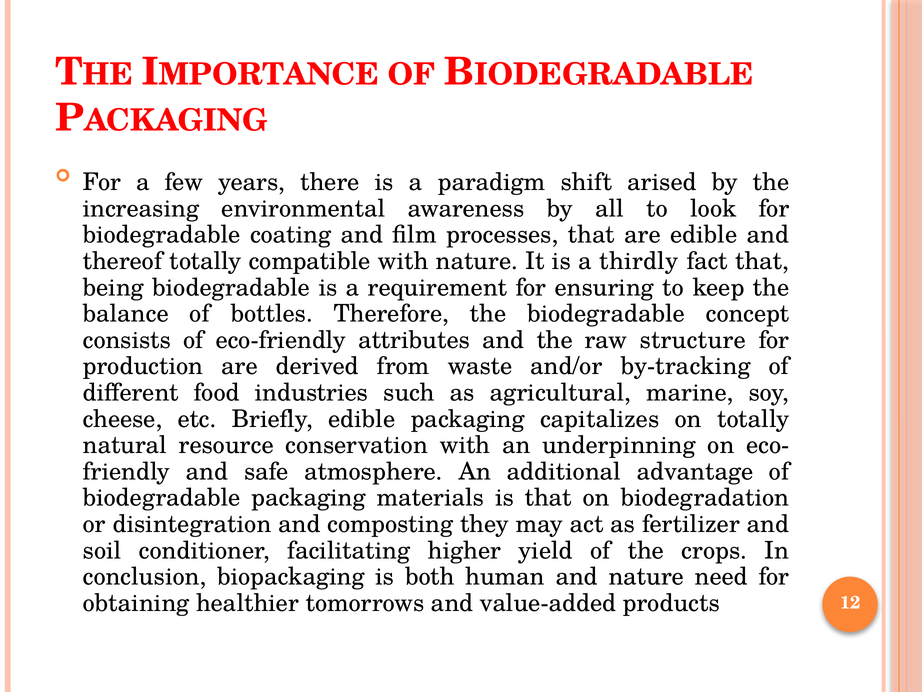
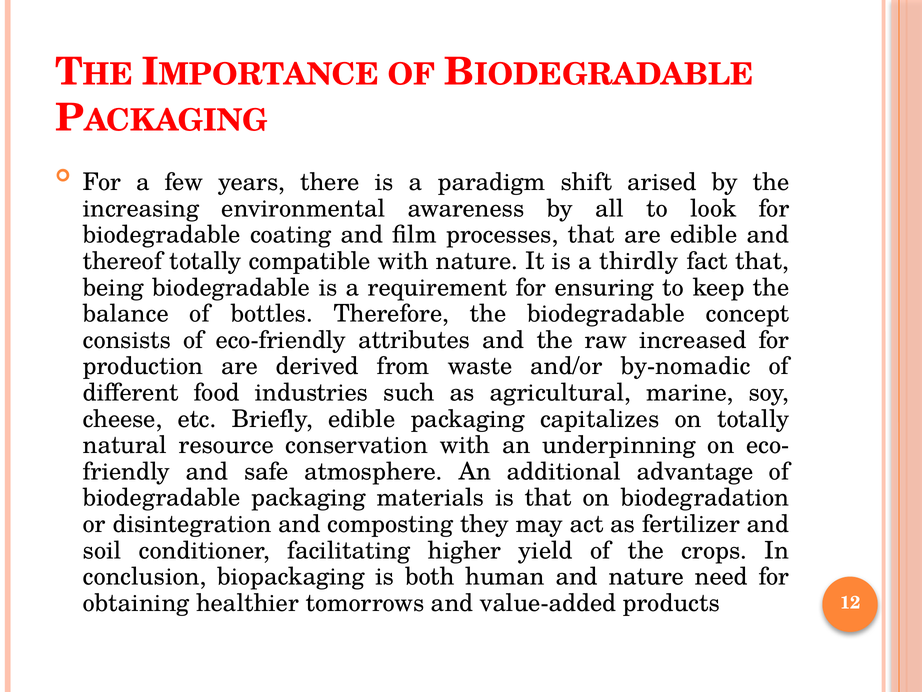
structure: structure -> increased
by-tracking: by-tracking -> by-nomadic
